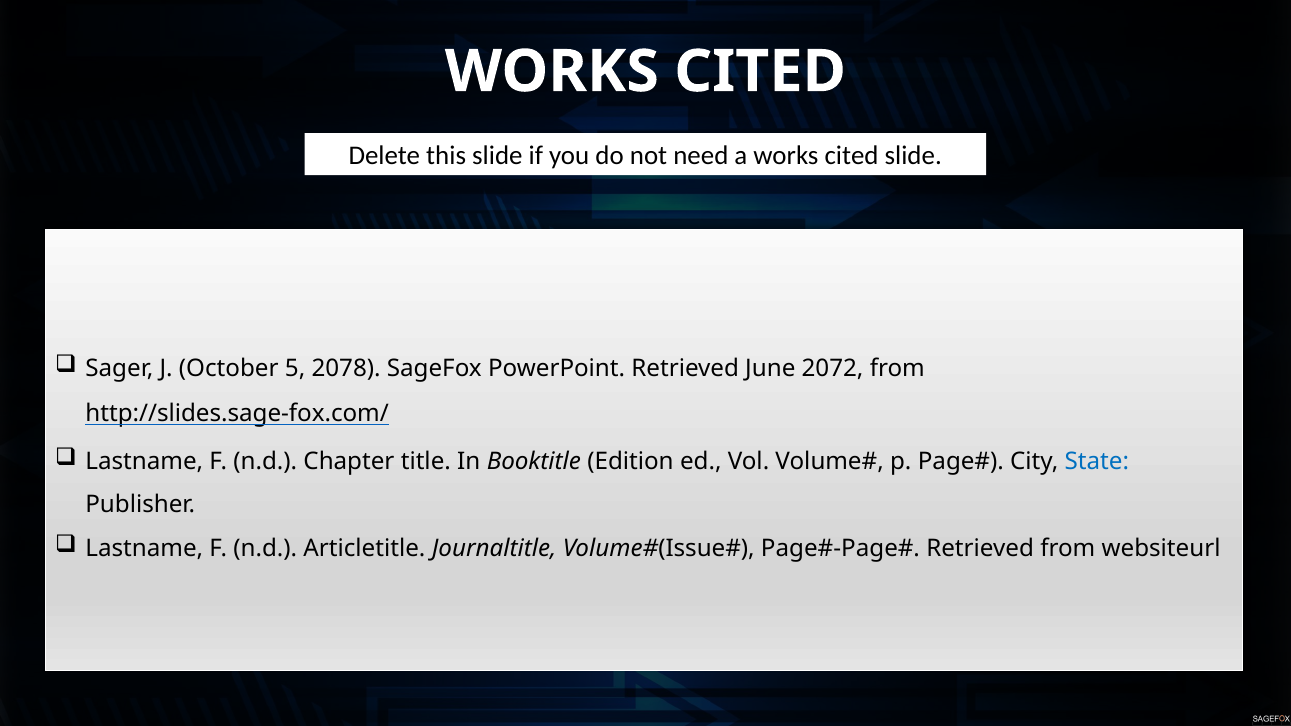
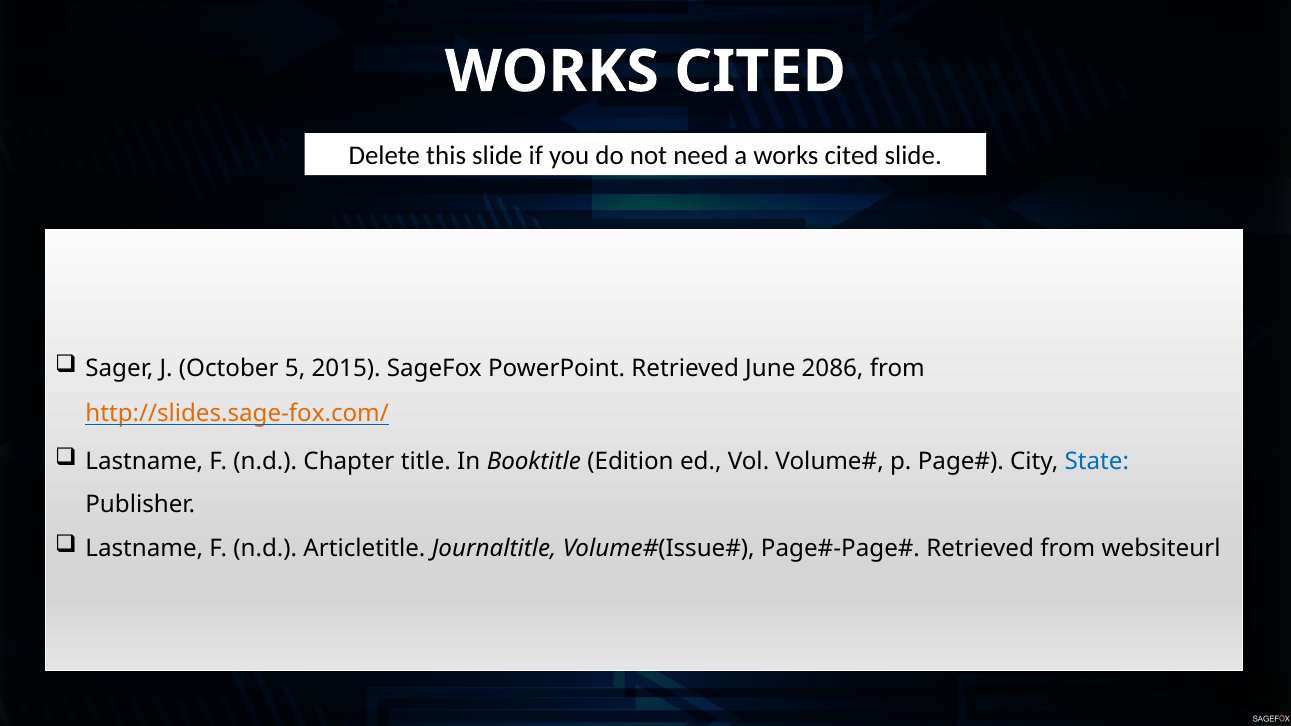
2078: 2078 -> 2015
2072: 2072 -> 2086
http://slides.sage-fox.com/ colour: black -> orange
